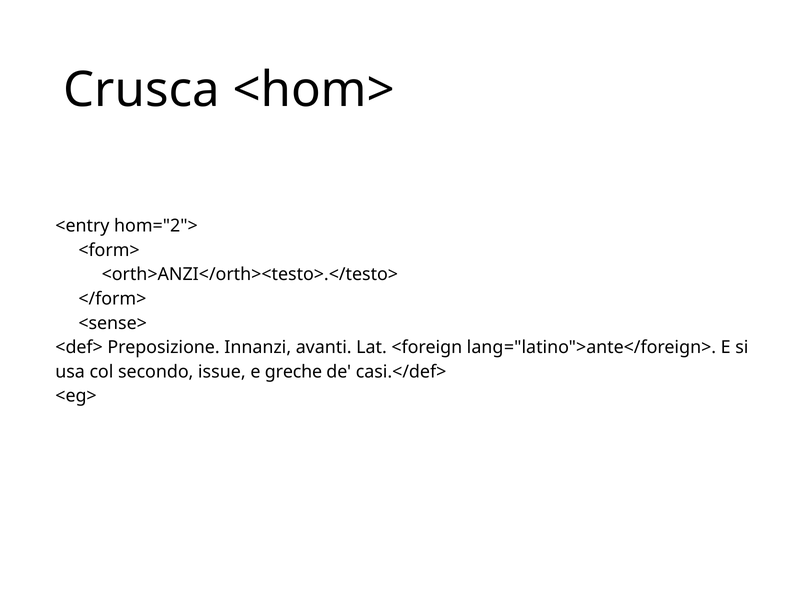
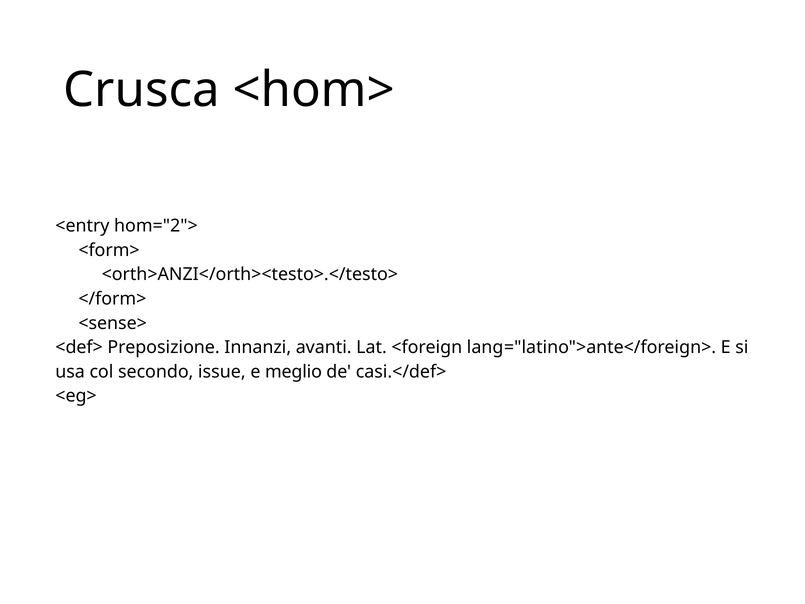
greche: greche -> meglio
